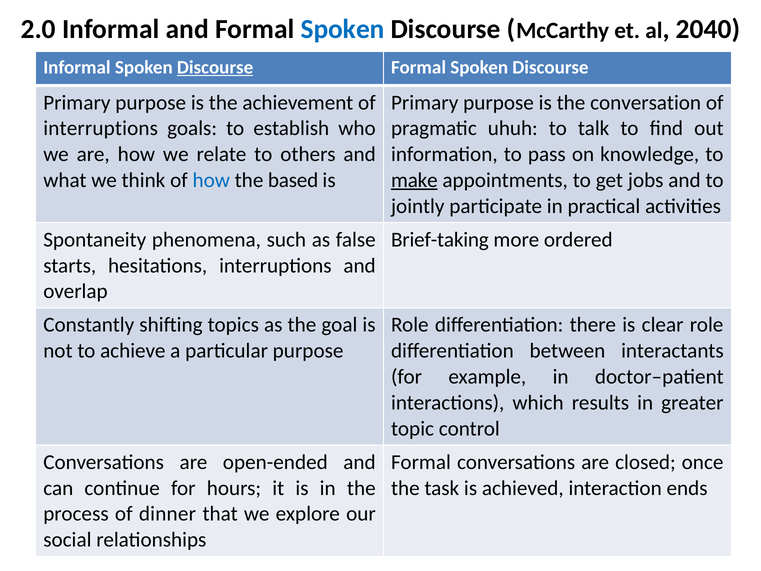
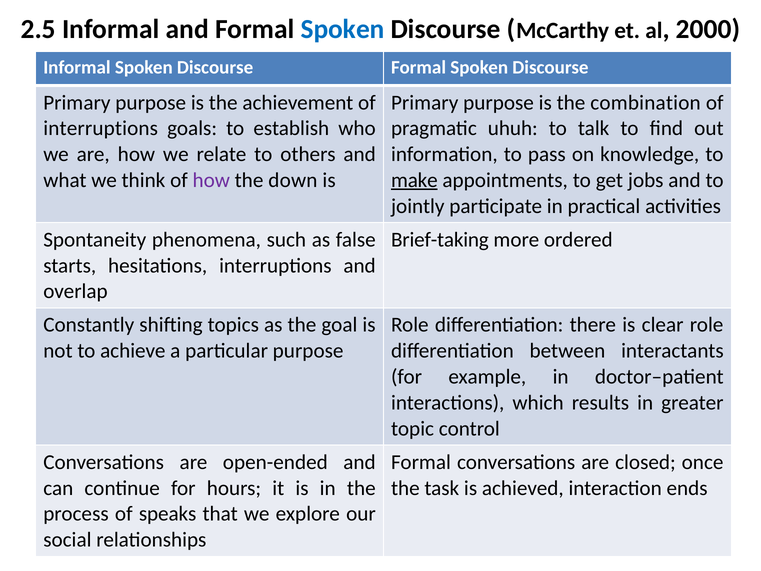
2.0: 2.0 -> 2.5
2040: 2040 -> 2000
Discourse at (215, 67) underline: present -> none
conversation: conversation -> combination
how at (211, 180) colour: blue -> purple
based: based -> down
dinner: dinner -> speaks
